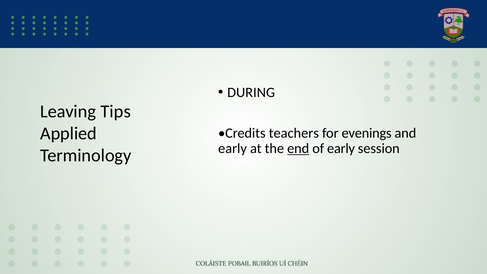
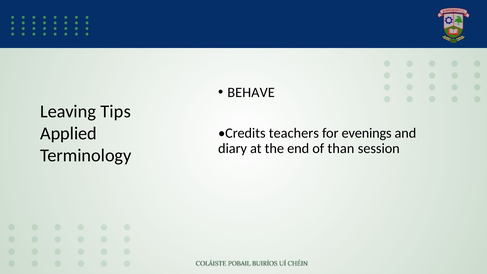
DURING: DURING -> BEHAVE
early at (233, 149): early -> diary
end underline: present -> none
of early: early -> than
